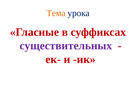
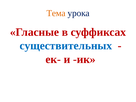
существительных colour: purple -> blue
